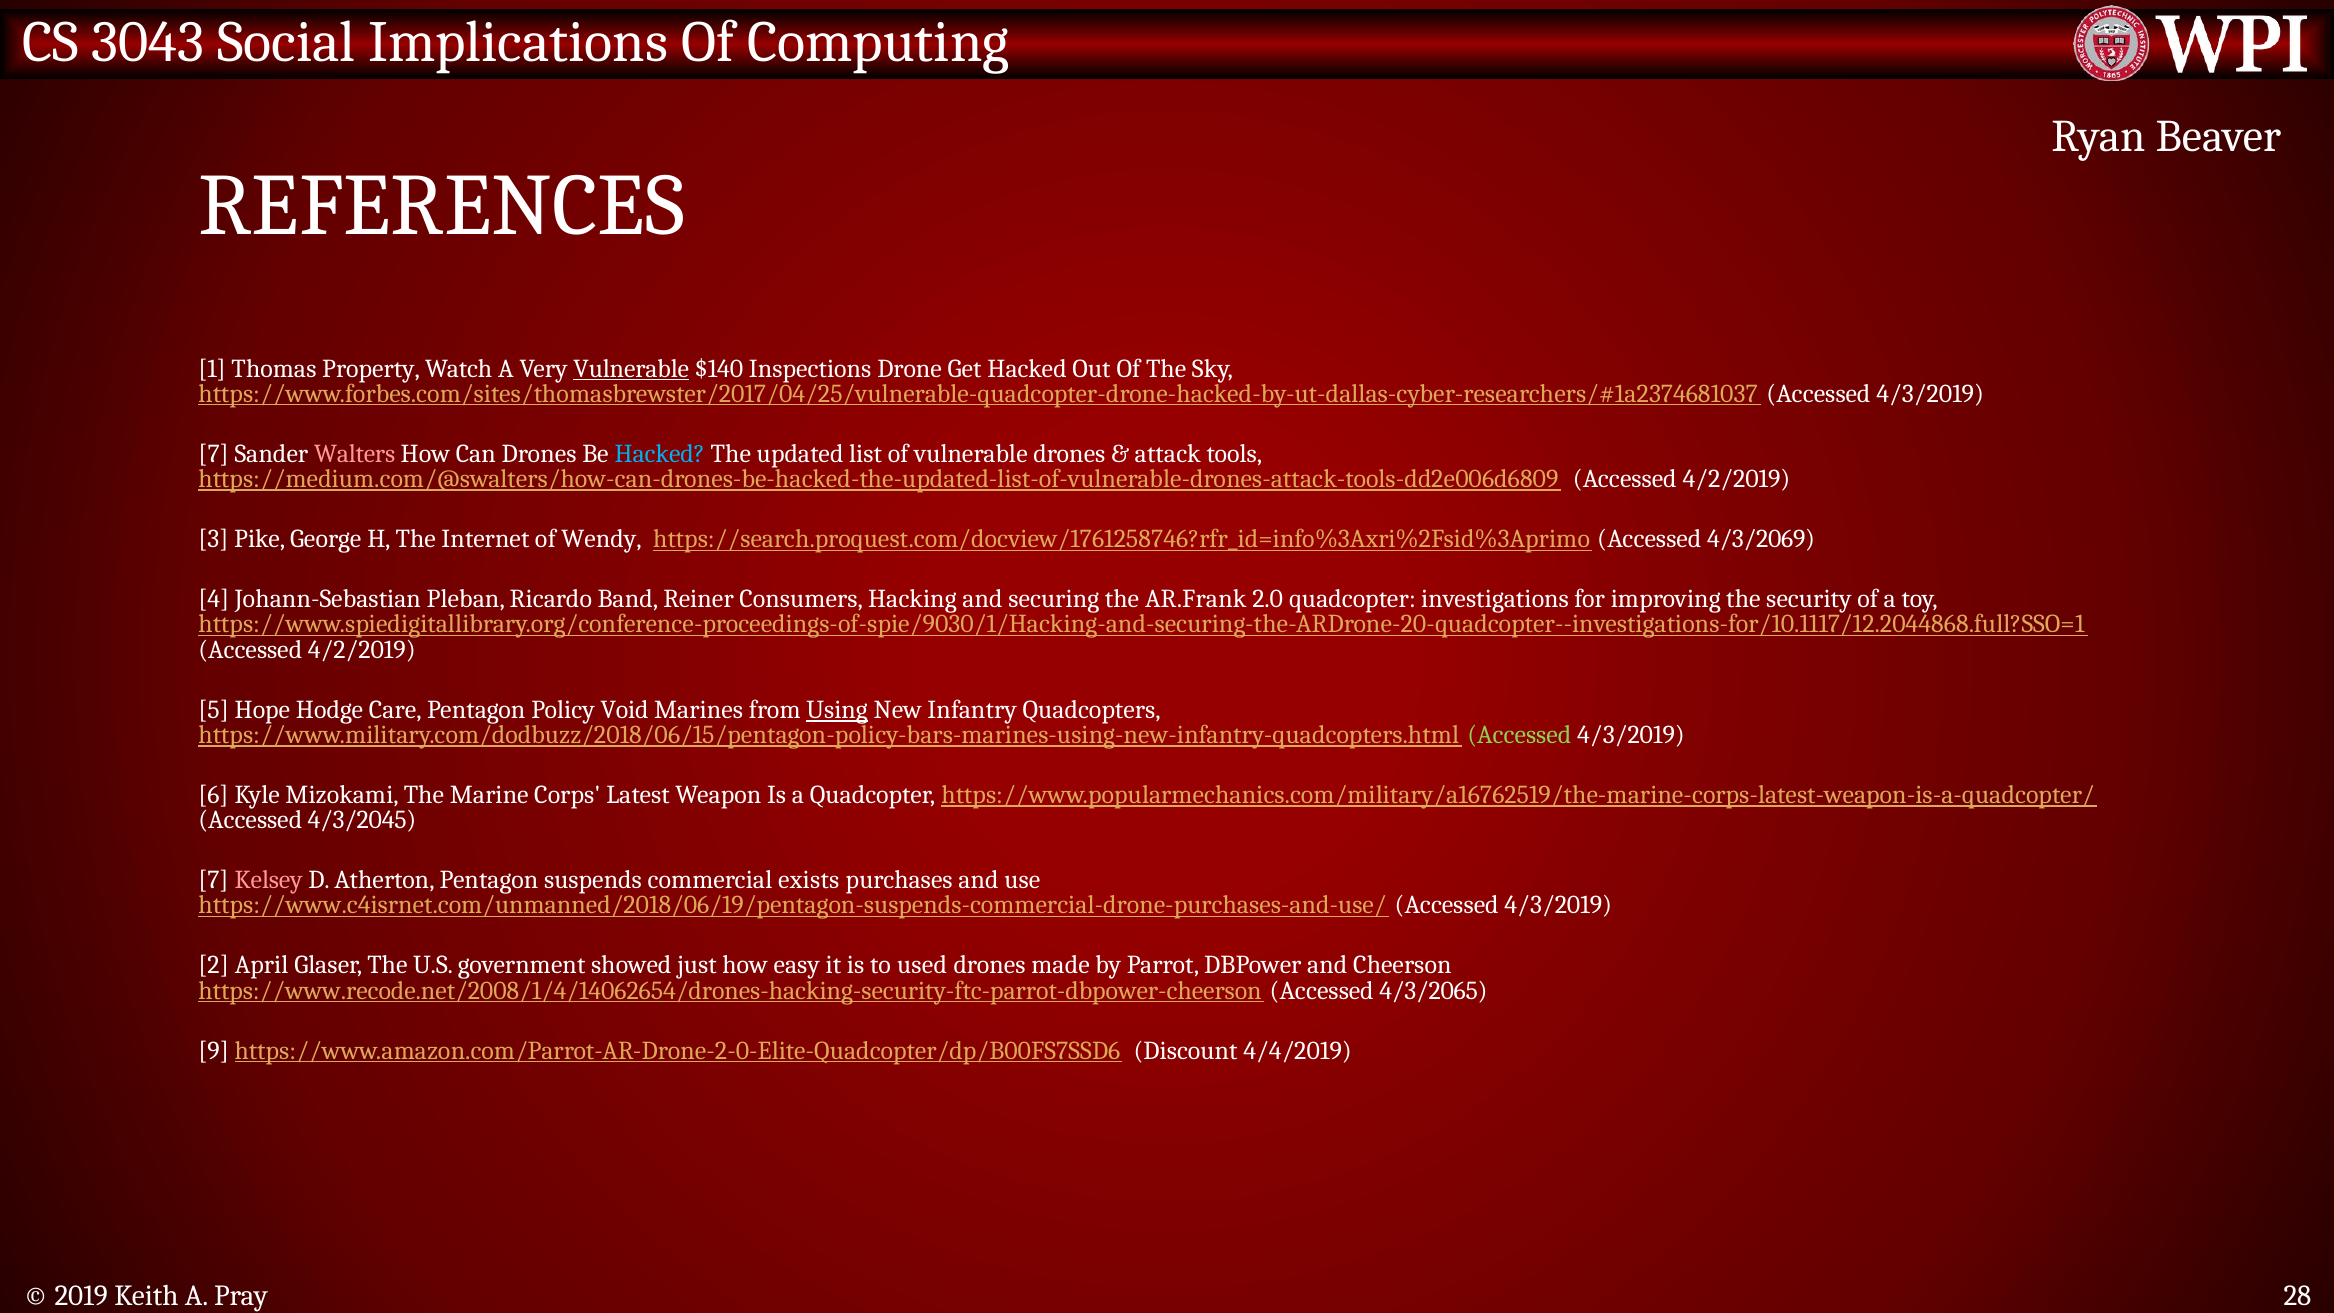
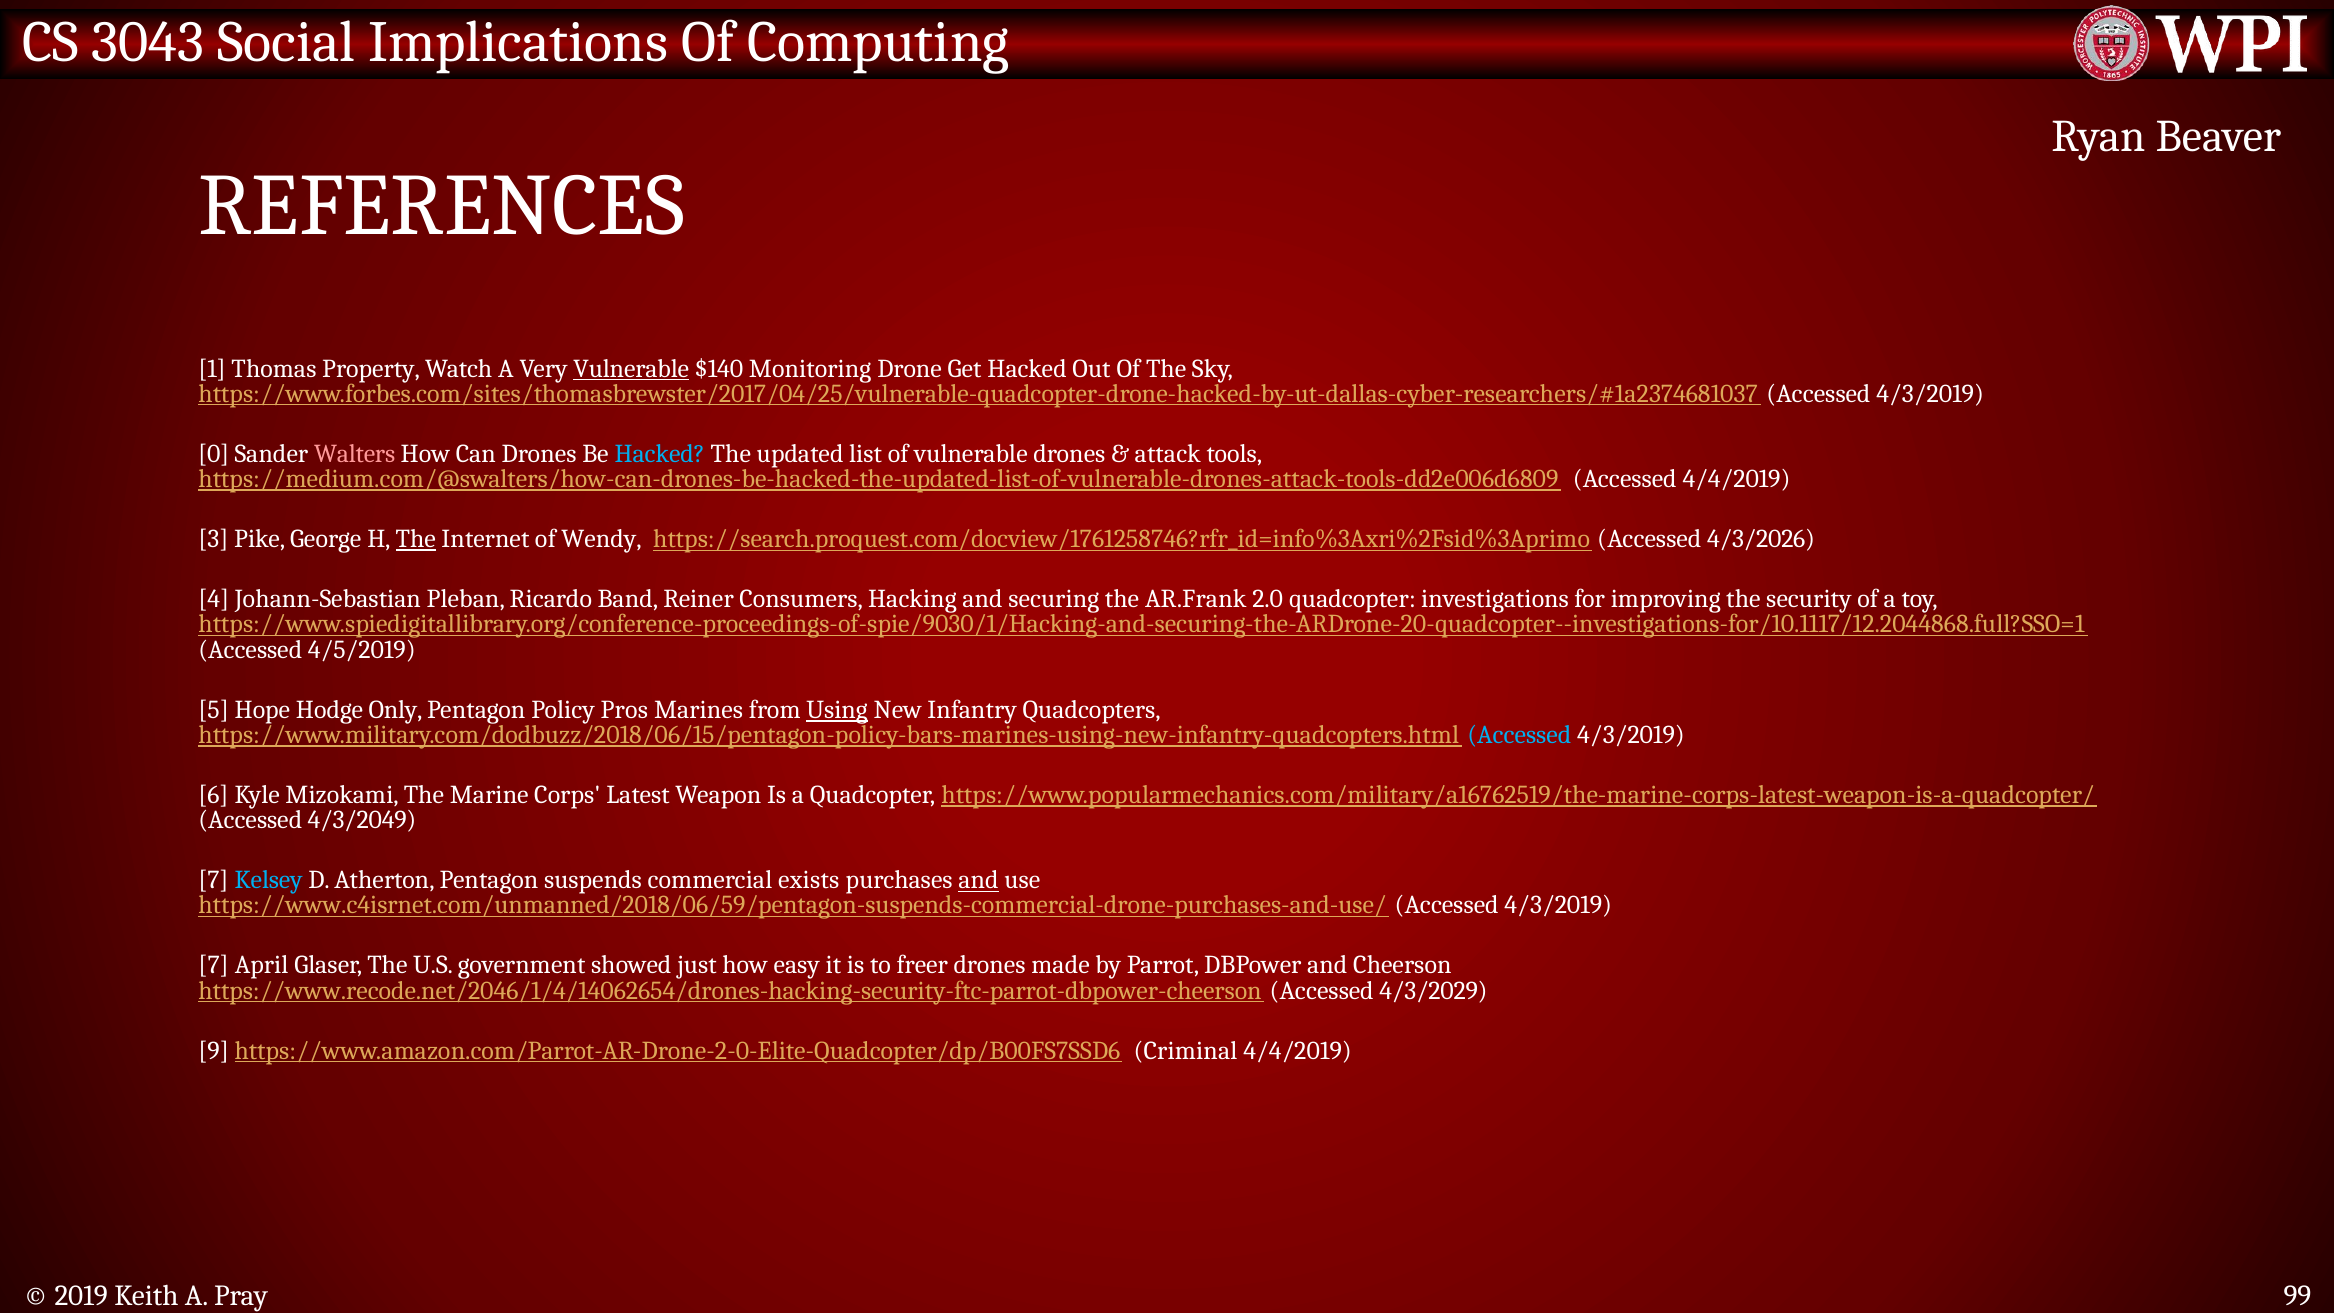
Inspections: Inspections -> Monitoring
7 at (214, 454): 7 -> 0
4/2/2019 at (1737, 479): 4/2/2019 -> 4/4/2019
The at (416, 539) underline: none -> present
4/3/2069: 4/3/2069 -> 4/3/2026
4/2/2019 at (362, 649): 4/2/2019 -> 4/5/2019
Care: Care -> Only
Void: Void -> Pros
Accessed at (1519, 735) colour: light green -> light blue
4/3/2045: 4/3/2045 -> 4/3/2049
Kelsey colour: pink -> light blue
and at (978, 880) underline: none -> present
https://www.c4isrnet.com/unmanned/2018/06/19/pentagon-suspends-commercial-drone-purchases-and-use/: https://www.c4isrnet.com/unmanned/2018/06/19/pentagon-suspends-commercial-drone-purchases-and-use/ -> https://www.c4isrnet.com/unmanned/2018/06/59/pentagon-suspends-commercial-drone-purchases-and-use/
2 at (214, 965): 2 -> 7
used: used -> freer
https://www.recode.net/2008/1/4/14062654/drones-hacking-security-ftc-parrot-dbpower-cheerson: https://www.recode.net/2008/1/4/14062654/drones-hacking-security-ftc-parrot-dbpower-cheerson -> https://www.recode.net/2046/1/4/14062654/drones-hacking-security-ftc-parrot-dbpower-cheerson
4/3/2065: 4/3/2065 -> 4/3/2029
Discount: Discount -> Criminal
28: 28 -> 99
